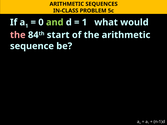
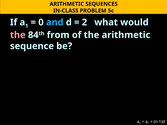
and colour: light green -> light blue
1 at (84, 22): 1 -> 2
start: start -> from
